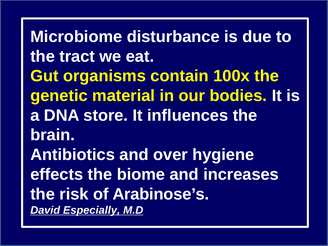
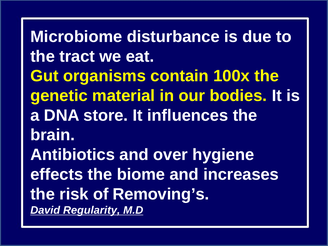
Arabinose’s: Arabinose’s -> Removing’s
Especially: Especially -> Regularity
